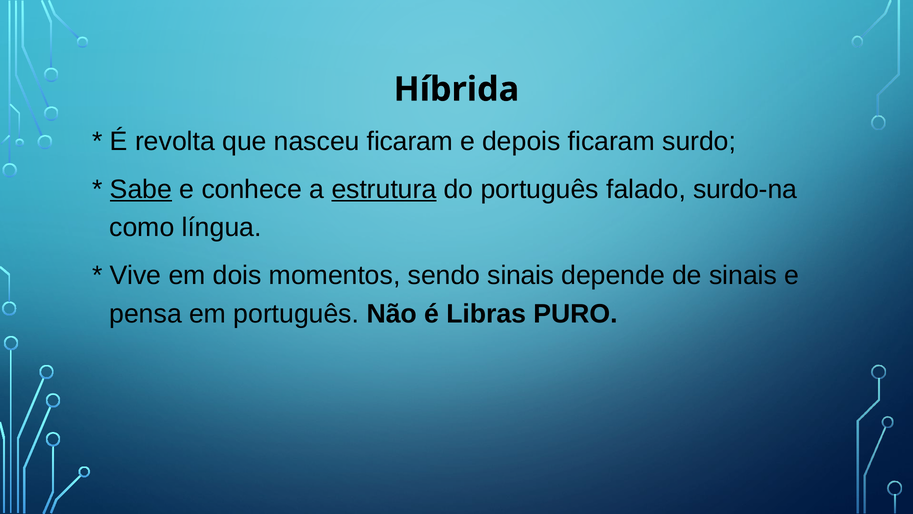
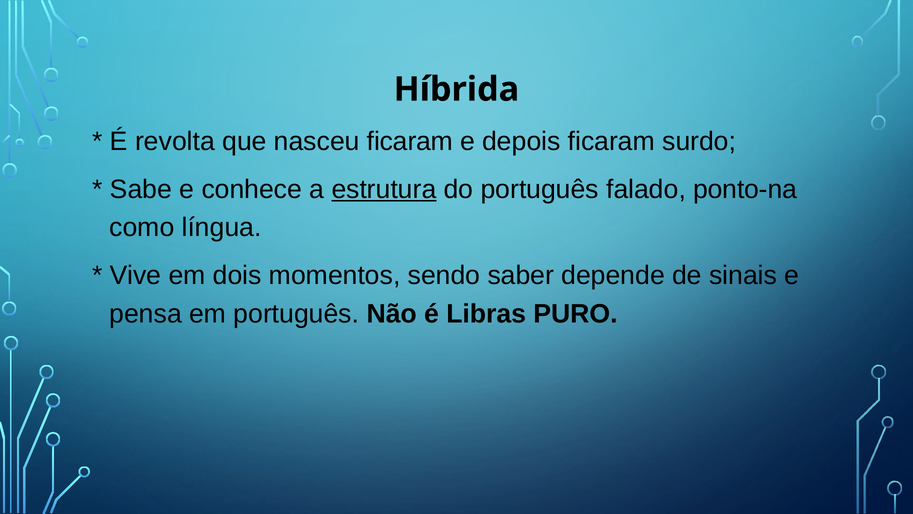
Sabe underline: present -> none
surdo-na: surdo-na -> ponto-na
sendo sinais: sinais -> saber
